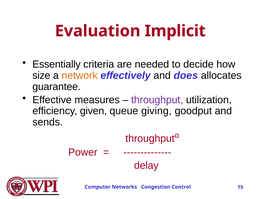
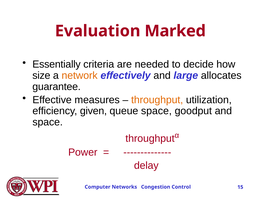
Implicit: Implicit -> Marked
does: does -> large
throughput at (157, 100) colour: purple -> orange
queue giving: giving -> space
sends at (48, 122): sends -> space
